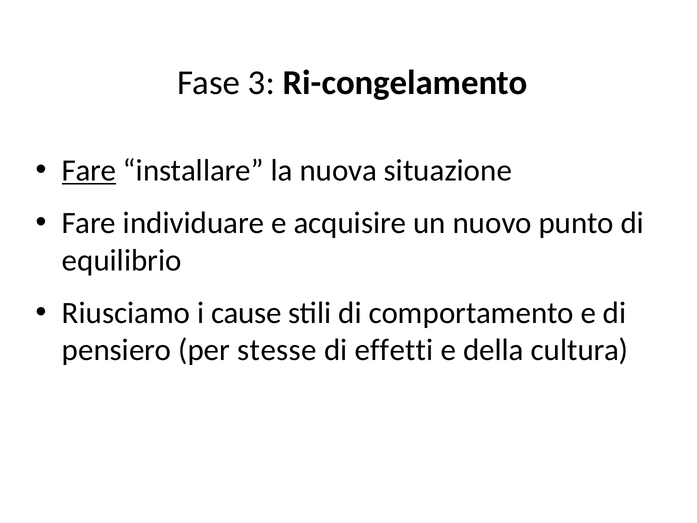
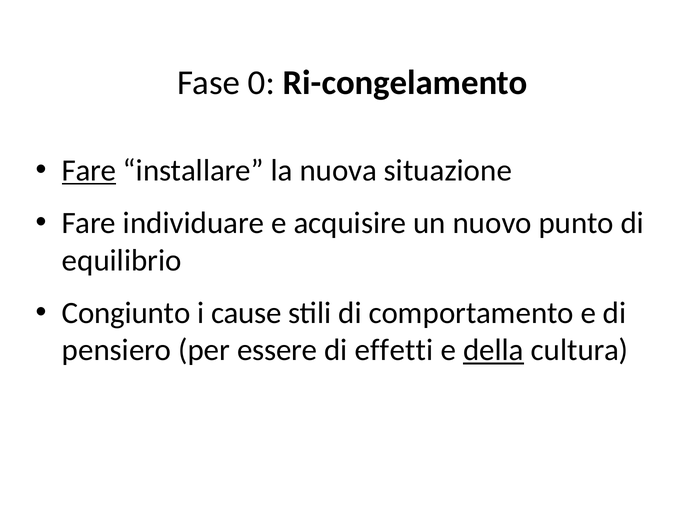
3: 3 -> 0
Riusciamo: Riusciamo -> Congiunto
stesse: stesse -> essere
della underline: none -> present
